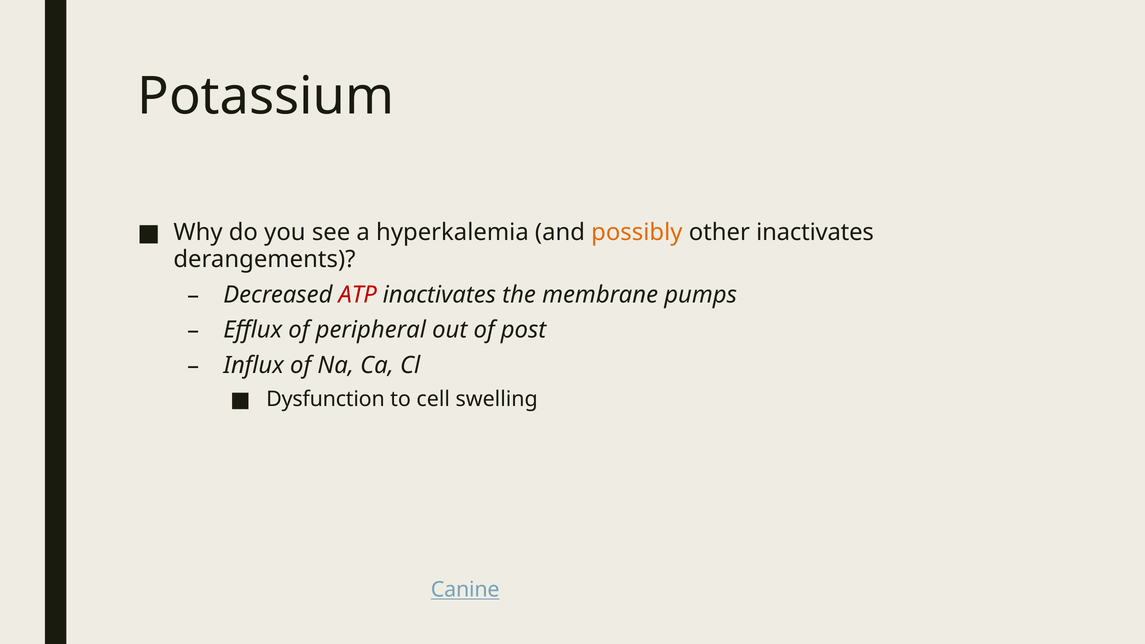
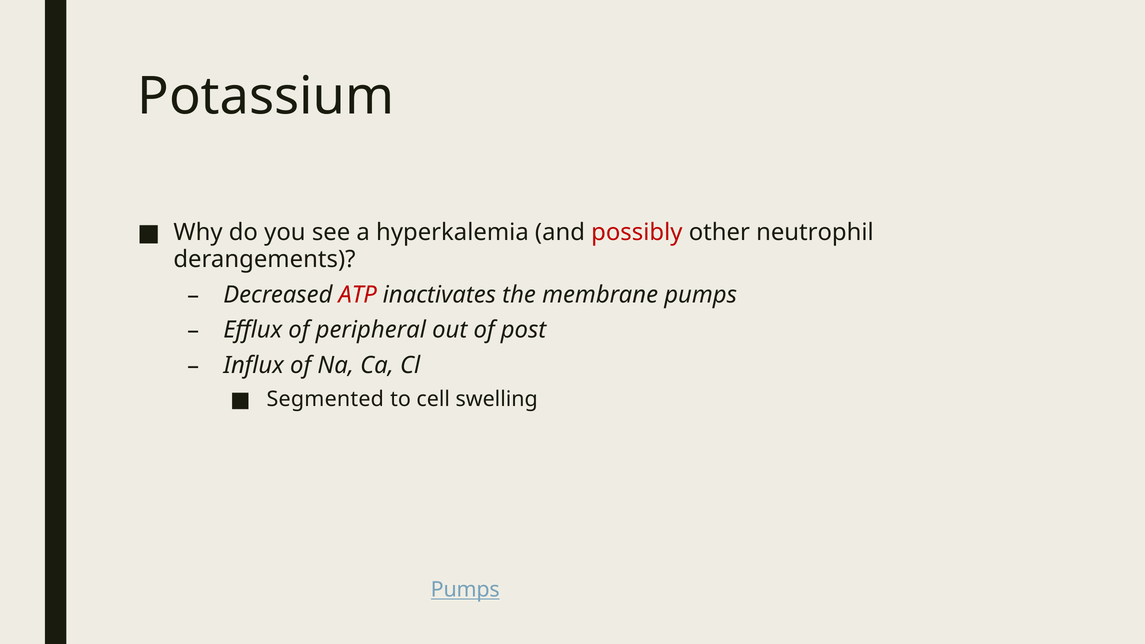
possibly colour: orange -> red
other inactivates: inactivates -> neutrophil
Dysfunction: Dysfunction -> Segmented
Canine at (465, 590): Canine -> Pumps
